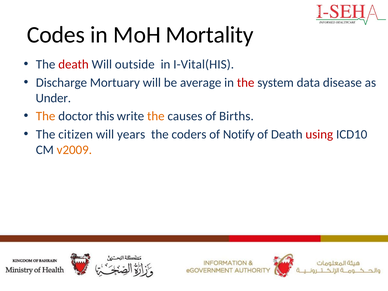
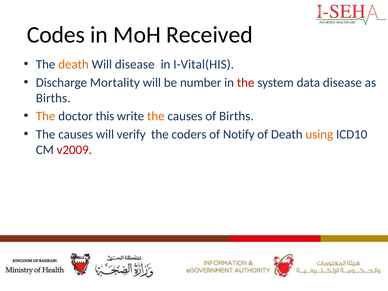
Mortality: Mortality -> Received
death at (73, 64) colour: red -> orange
Will outside: outside -> disease
Mortuary: Mortuary -> Mortality
average: average -> number
Under at (53, 98): Under -> Births
citizen at (76, 134): citizen -> causes
years: years -> verify
using colour: red -> orange
v2009 colour: orange -> red
